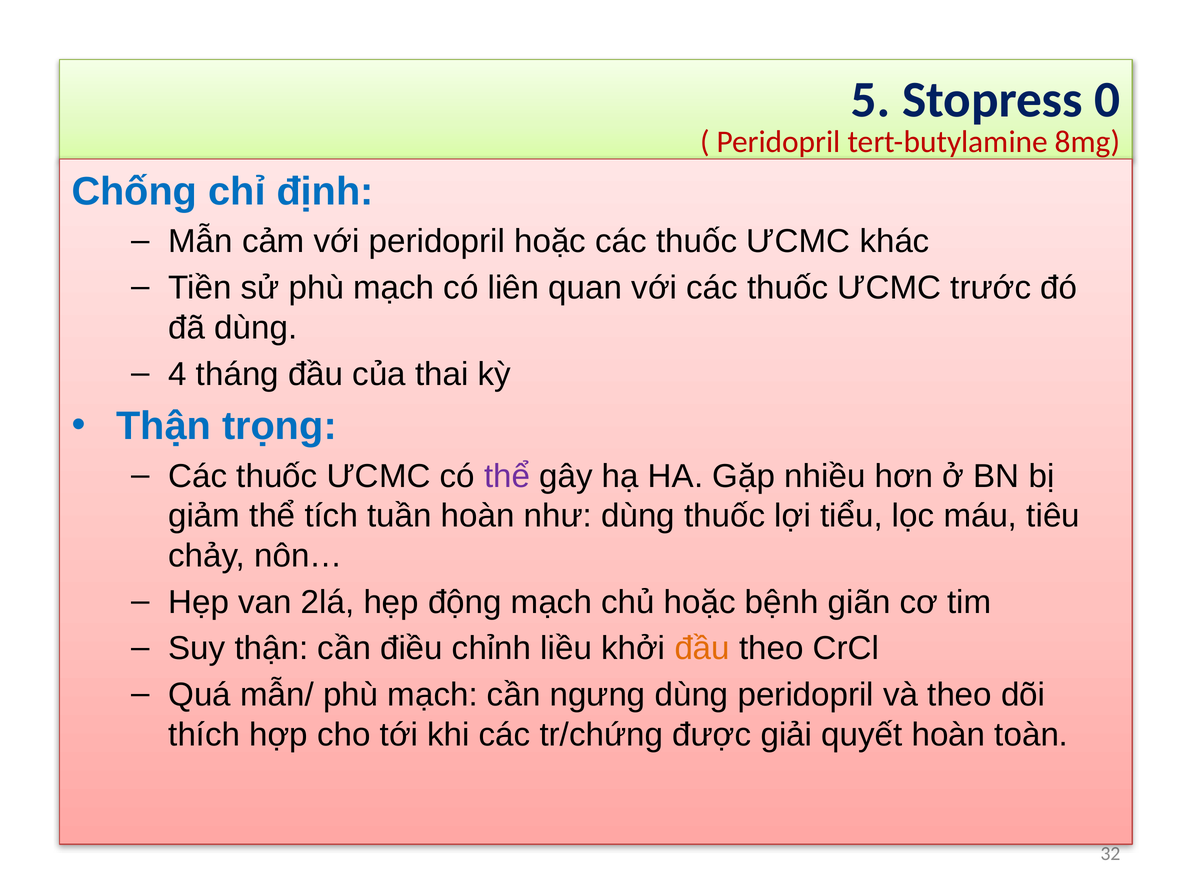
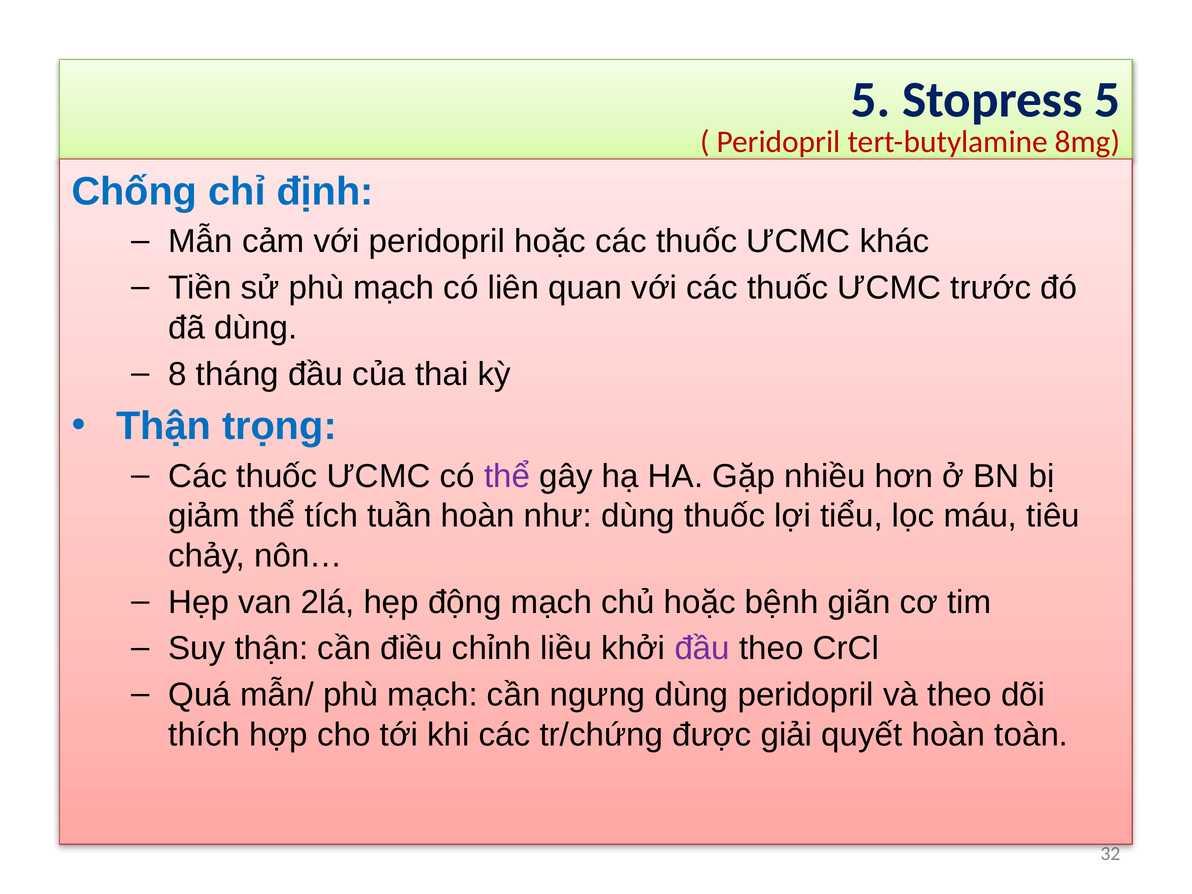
Stopress 0: 0 -> 5
4: 4 -> 8
đầu at (702, 649) colour: orange -> purple
